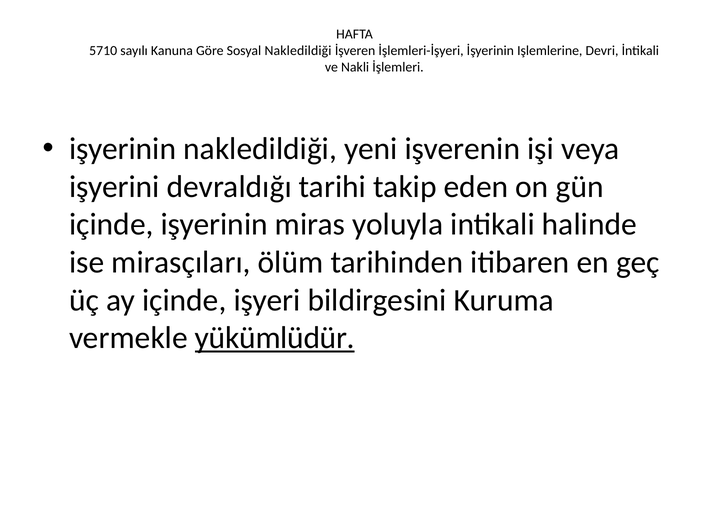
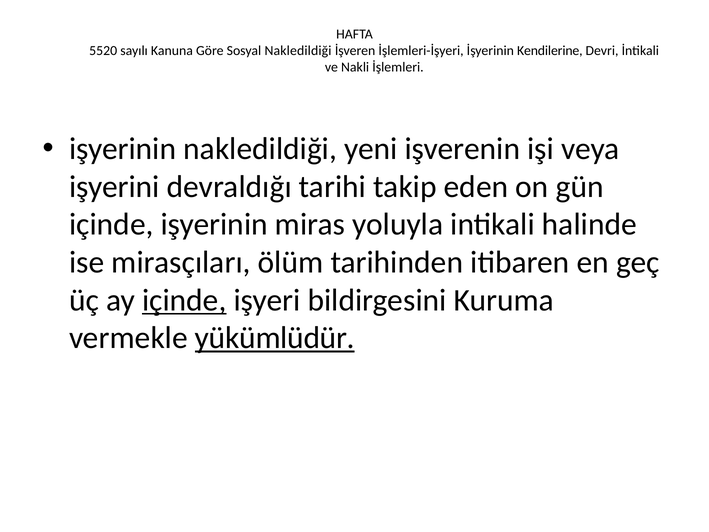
5710: 5710 -> 5520
Işlemlerine: Işlemlerine -> Kendilerine
içinde at (184, 300) underline: none -> present
